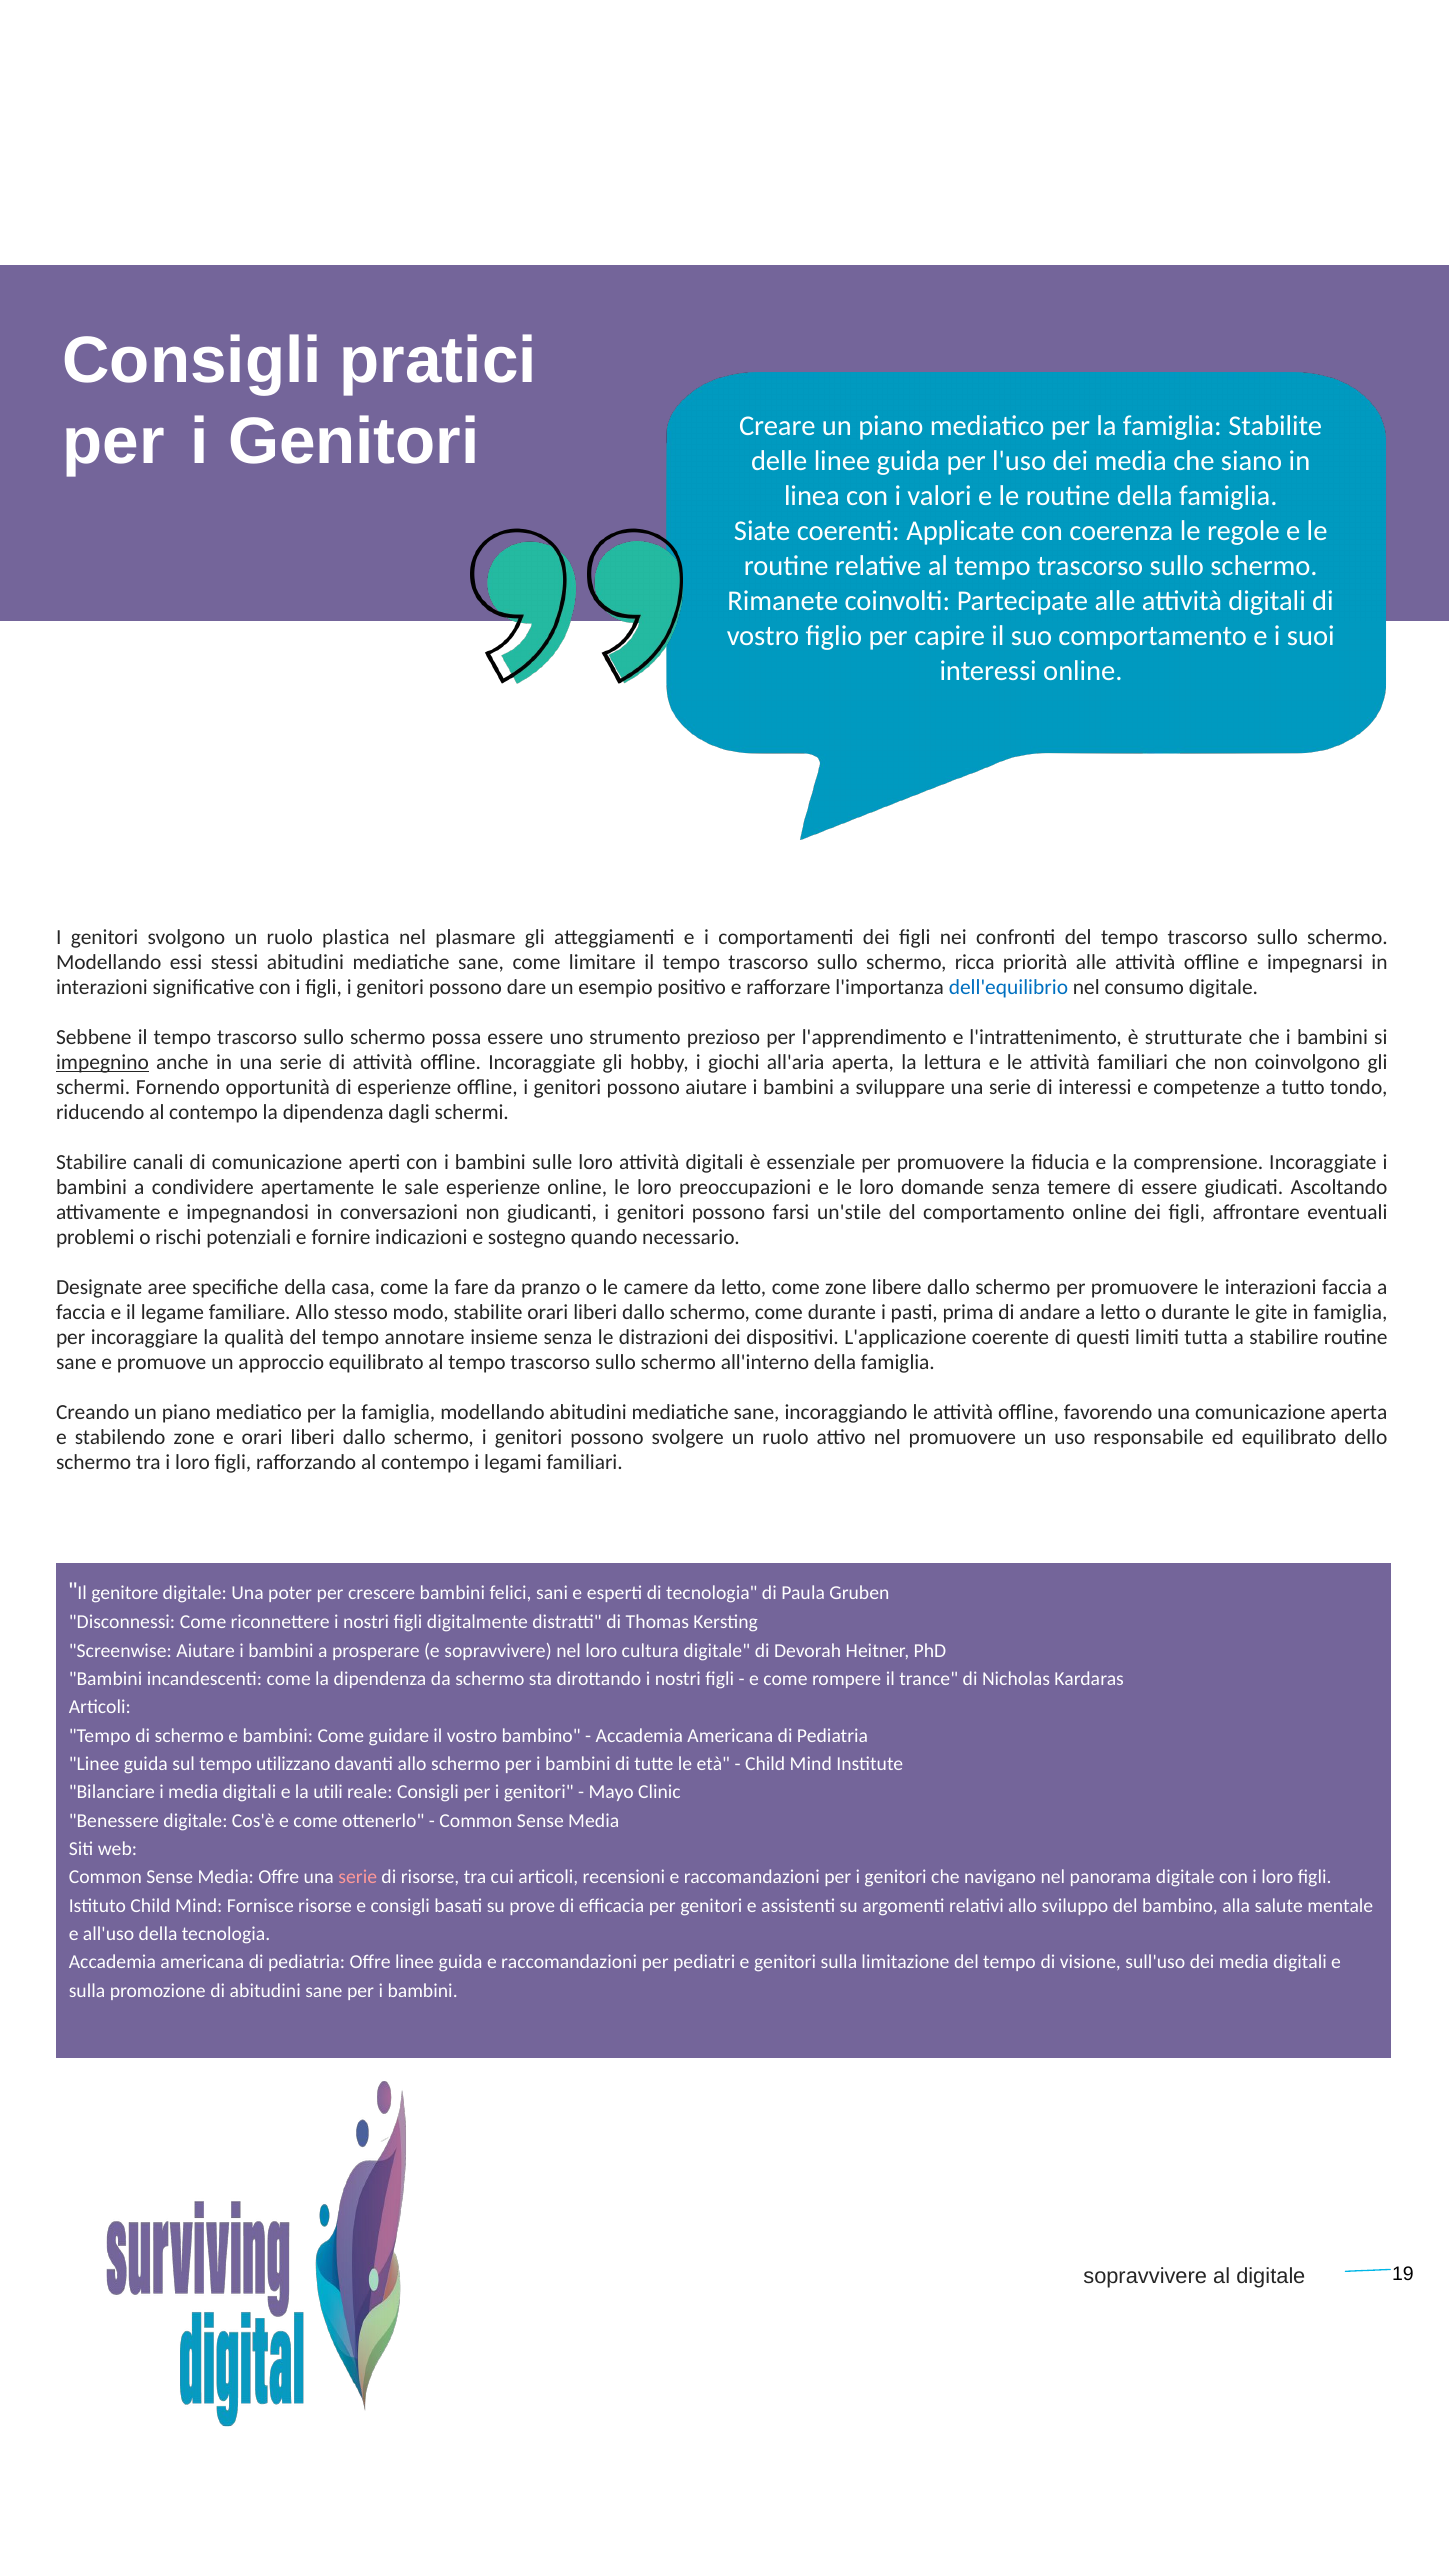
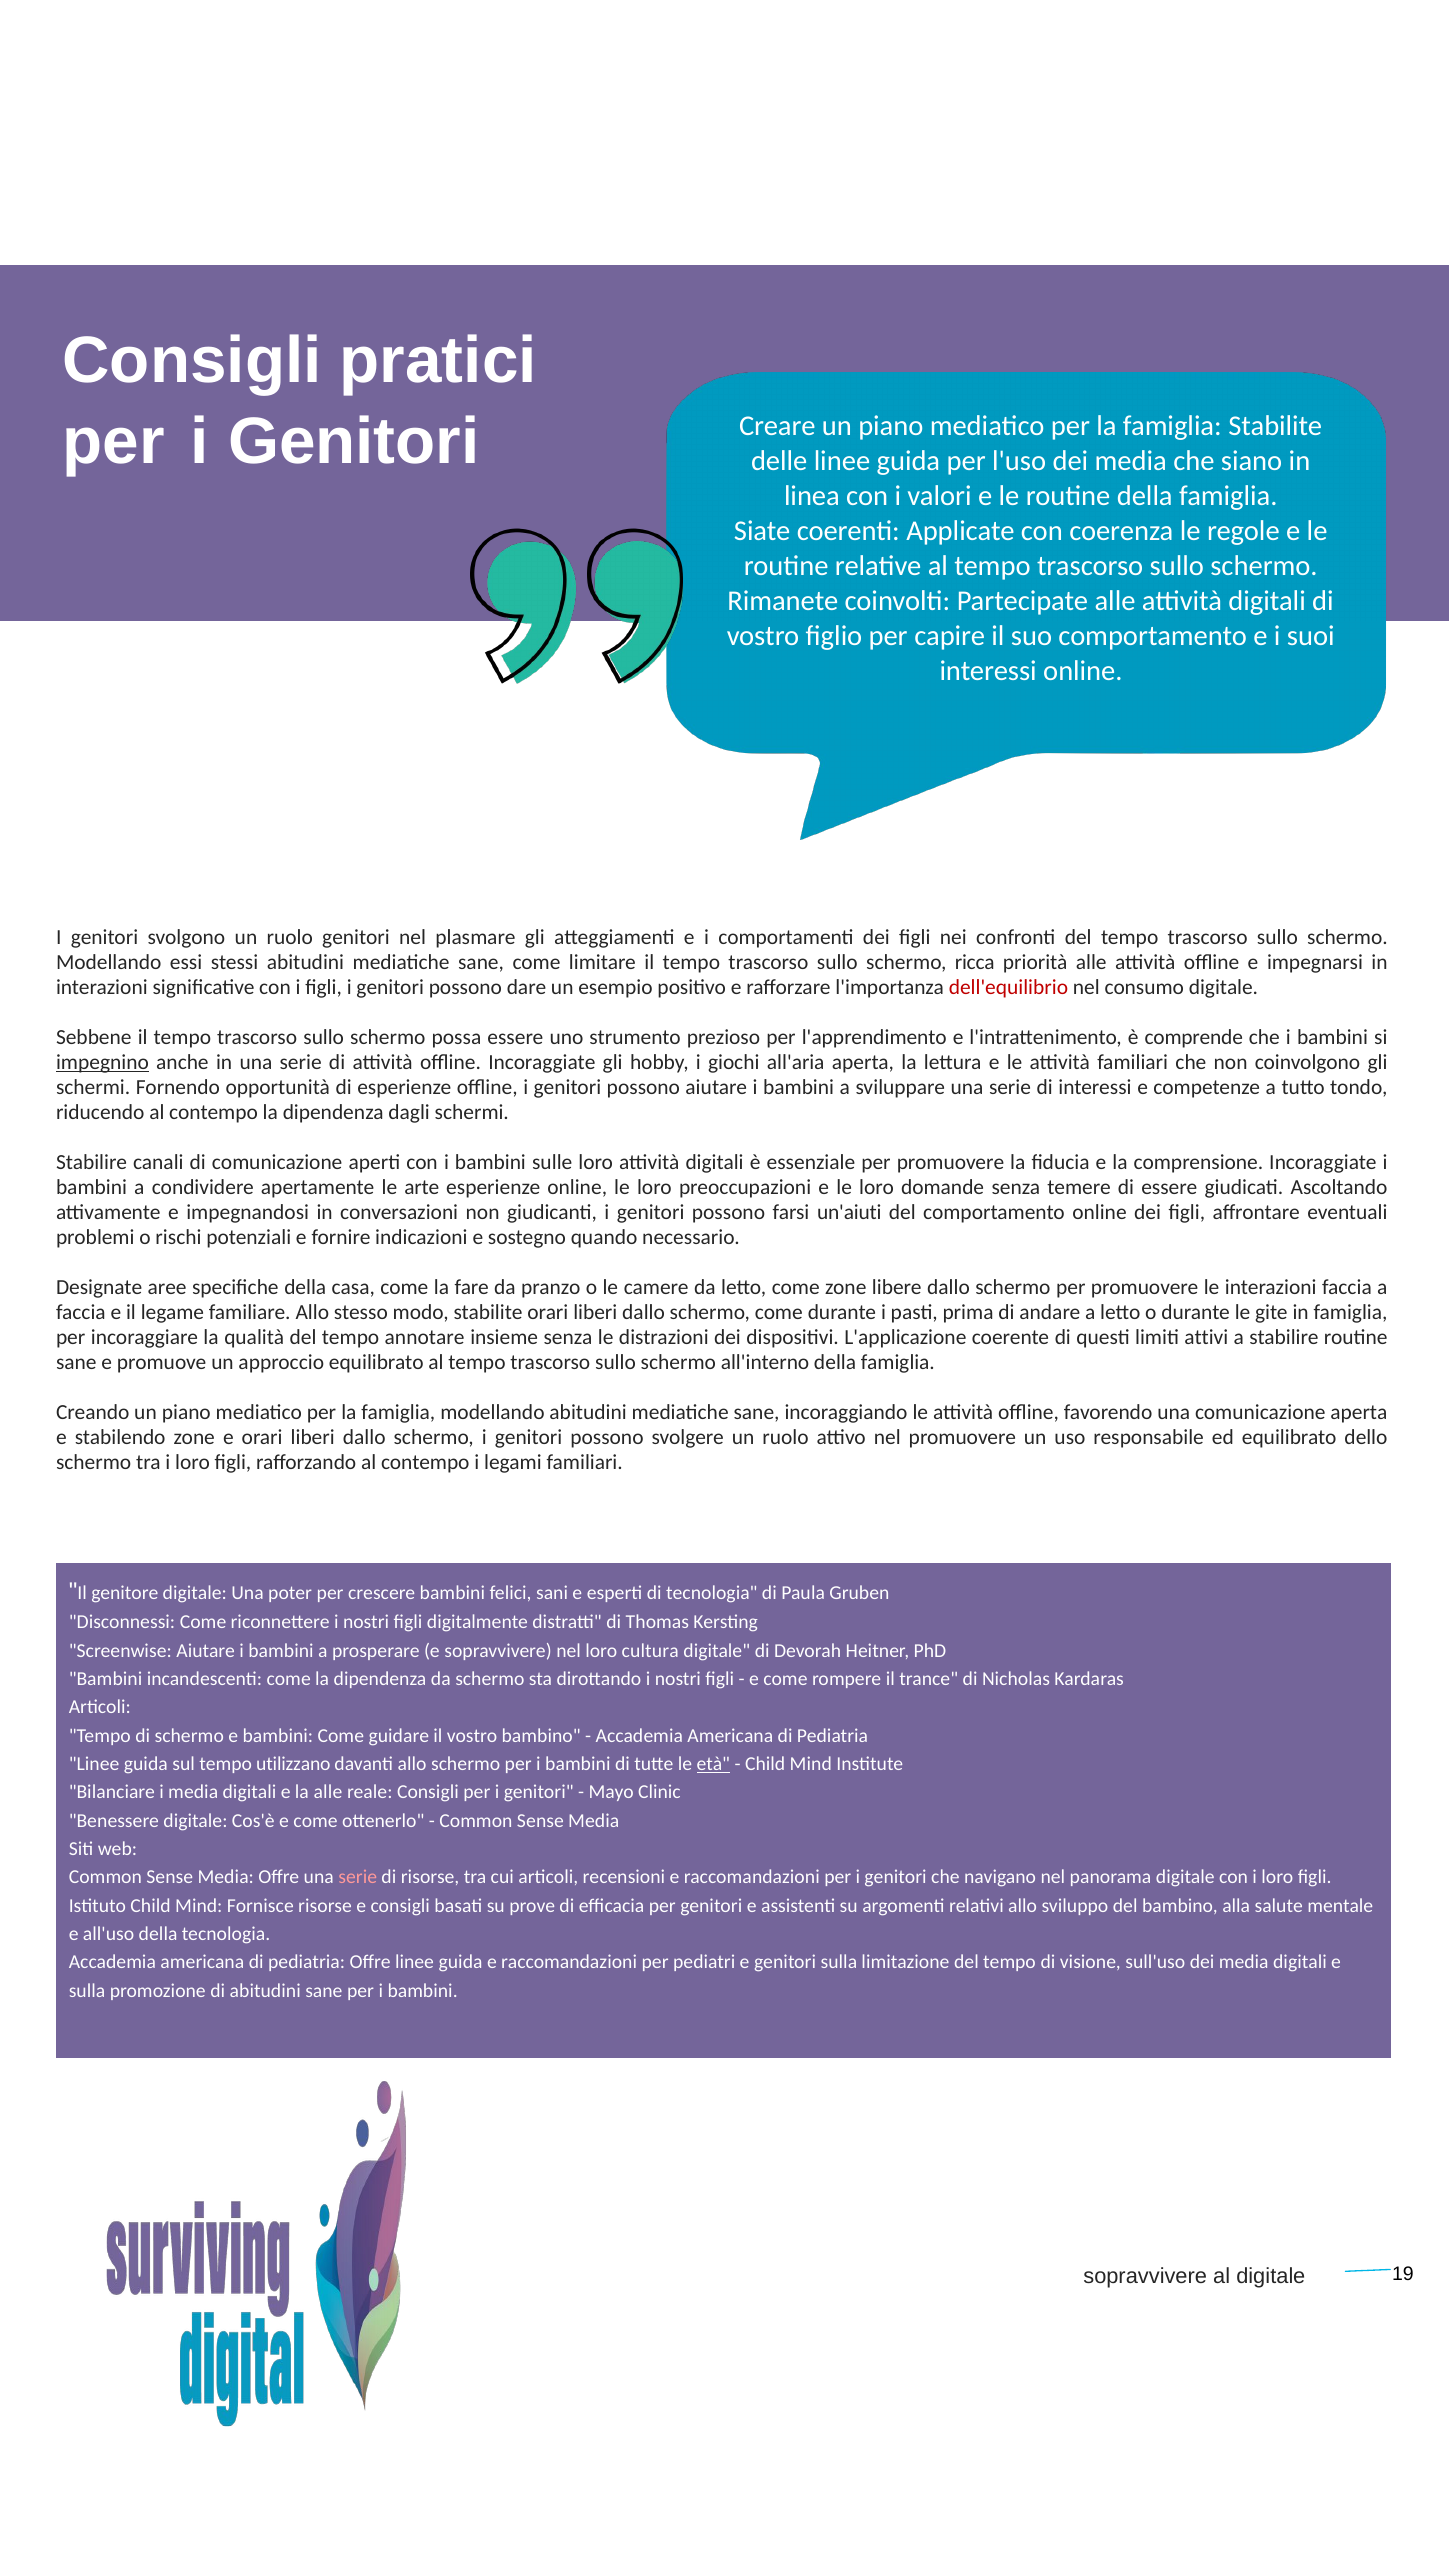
ruolo plastica: plastica -> genitori
dell'equilibrio colour: blue -> red
strutturate: strutturate -> comprende
sale: sale -> arte
un'stile: un'stile -> un'aiuti
tutta: tutta -> attivi
età underline: none -> present
la utili: utili -> alle
